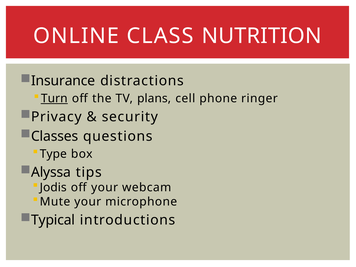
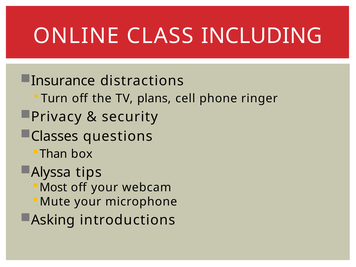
NUTRITION: NUTRITION -> INCLUDING
Turn underline: present -> none
Type: Type -> Than
Jodis: Jodis -> Most
Typical: Typical -> Asking
